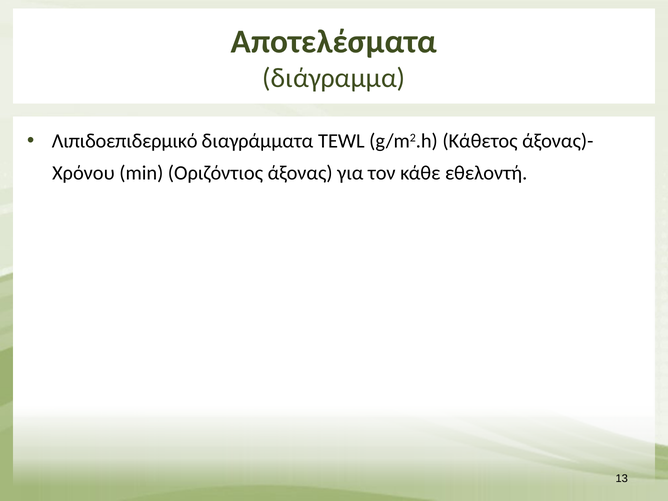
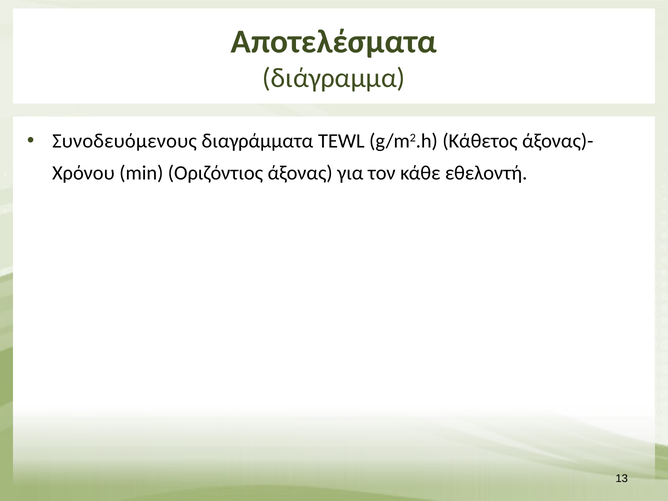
Λιπιδοεπιδερμικό: Λιπιδοεπιδερμικό -> Συνοδευόμενους
